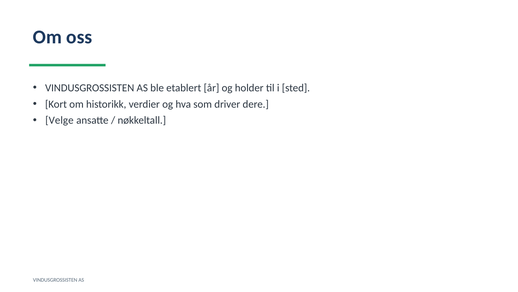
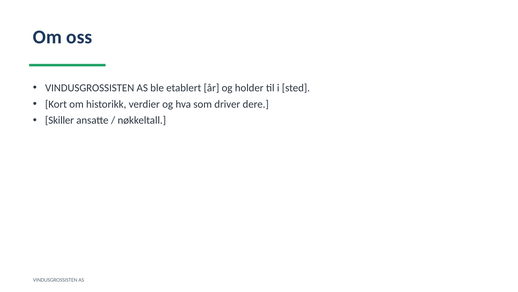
Velge: Velge -> Skiller
